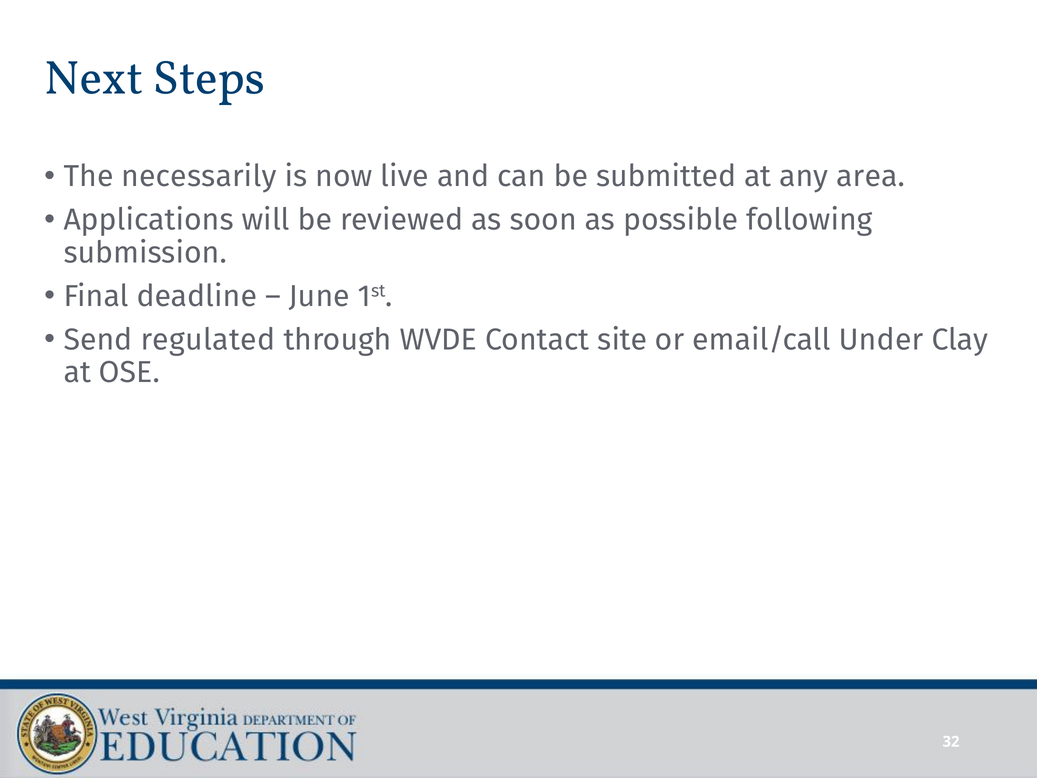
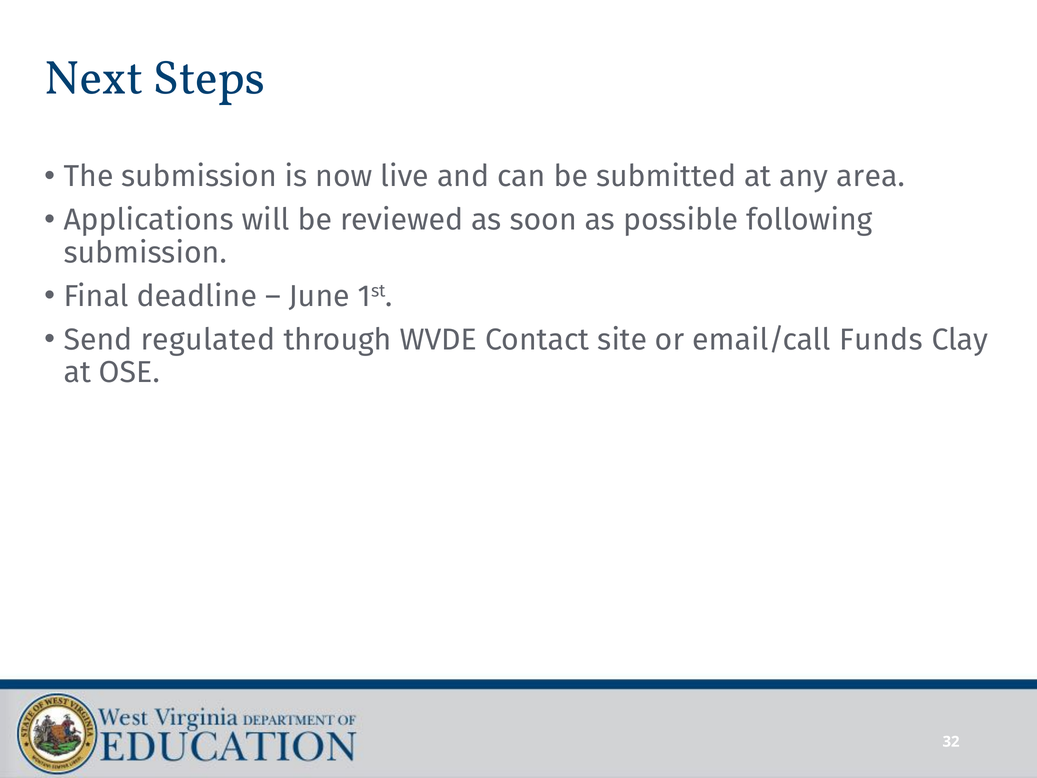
The necessarily: necessarily -> submission
Under: Under -> Funds
